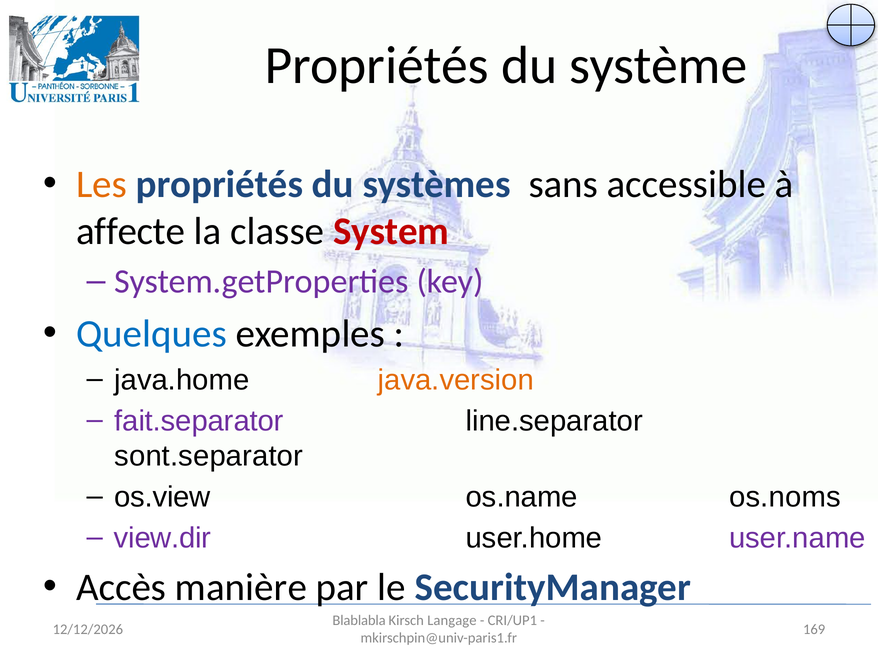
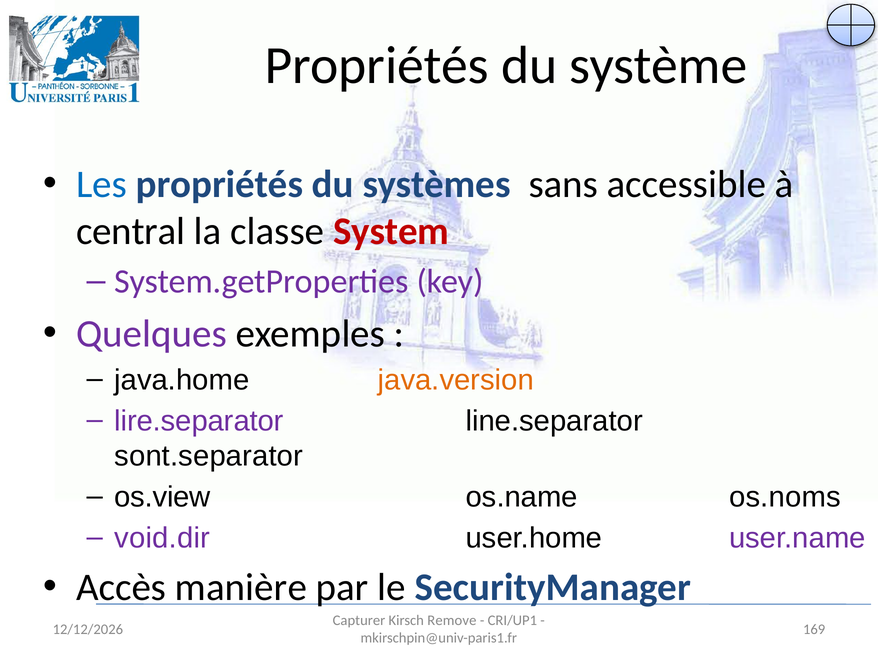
Les colour: orange -> blue
affecte: affecte -> central
Quelques colour: blue -> purple
fait.separator: fait.separator -> lire.separator
view.dir: view.dir -> void.dir
Blablabla: Blablabla -> Capturer
Langage: Langage -> Remove
